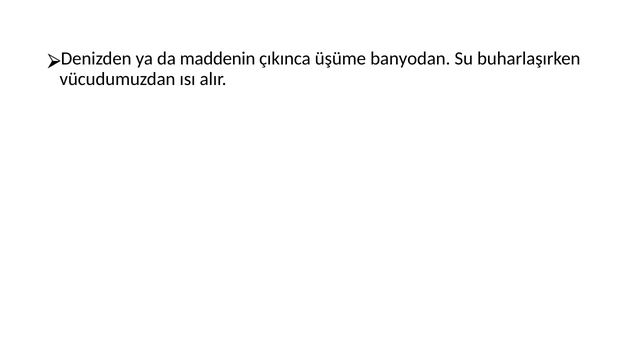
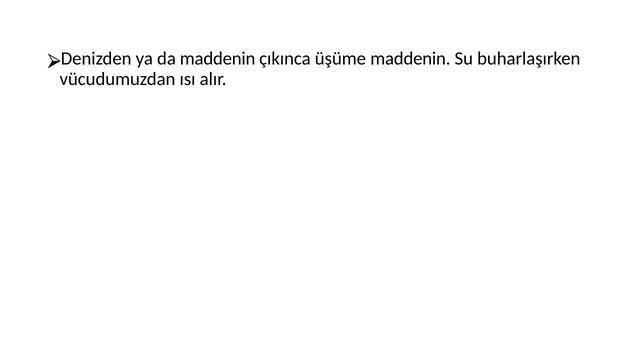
üşüme banyodan: banyodan -> maddenin
